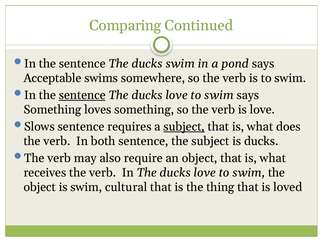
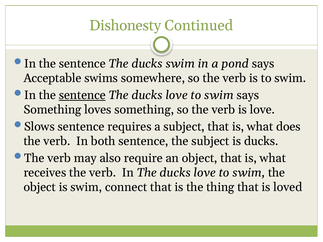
Comparing: Comparing -> Dishonesty
subject at (184, 127) underline: present -> none
cultural: cultural -> connect
